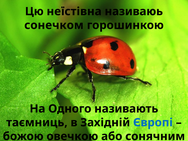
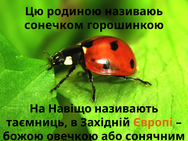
неїстівна: неїстівна -> родиною
Одного: Одного -> Навіщо
Європі colour: blue -> orange
